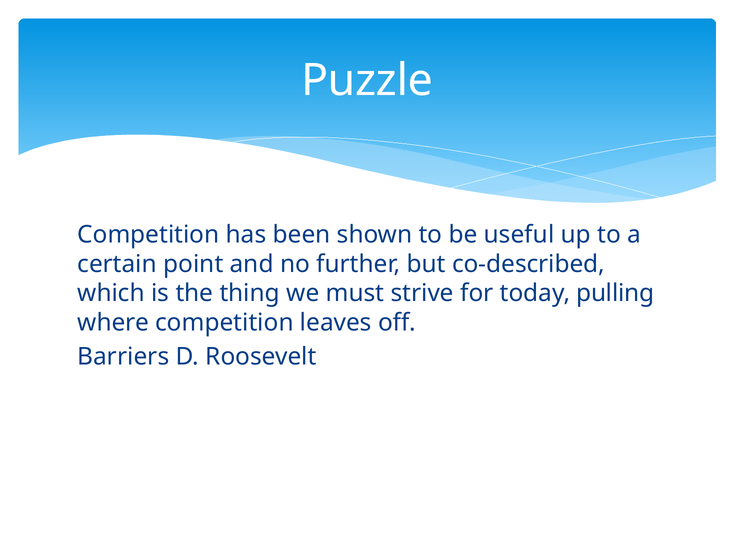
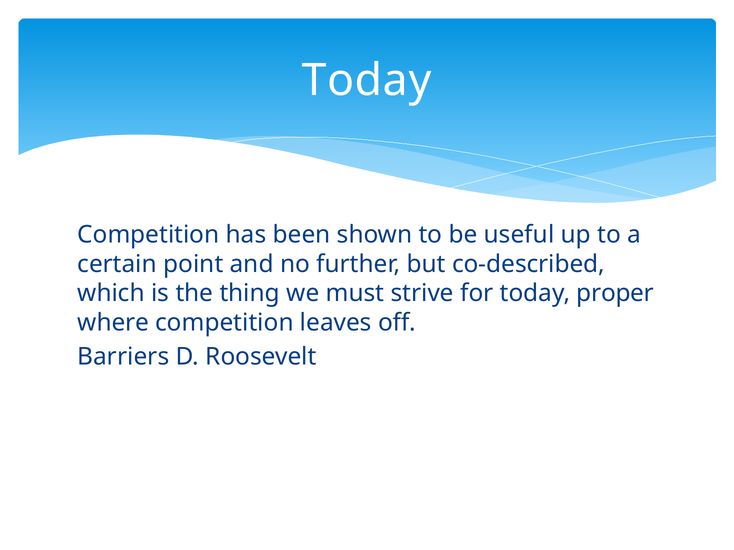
Puzzle at (367, 81): Puzzle -> Today
pulling: pulling -> proper
